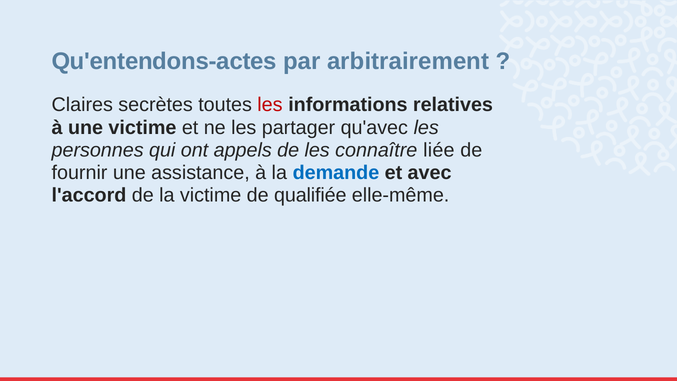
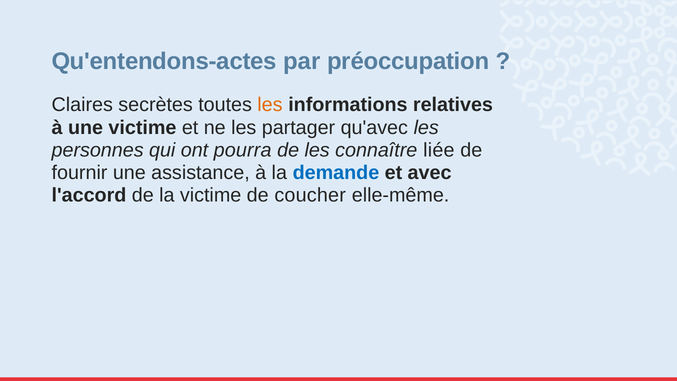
arbitrairement: arbitrairement -> préoccupation
les at (270, 105) colour: red -> orange
appels: appels -> pourra
qualifiée: qualifiée -> coucher
